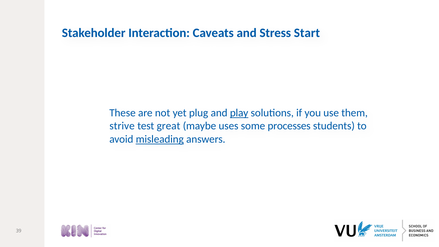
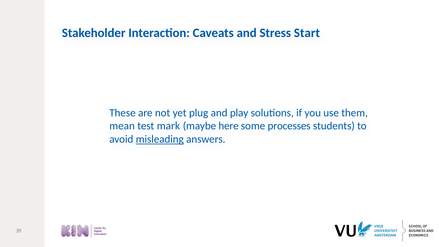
play underline: present -> none
strive: strive -> mean
great: great -> mark
uses: uses -> here
